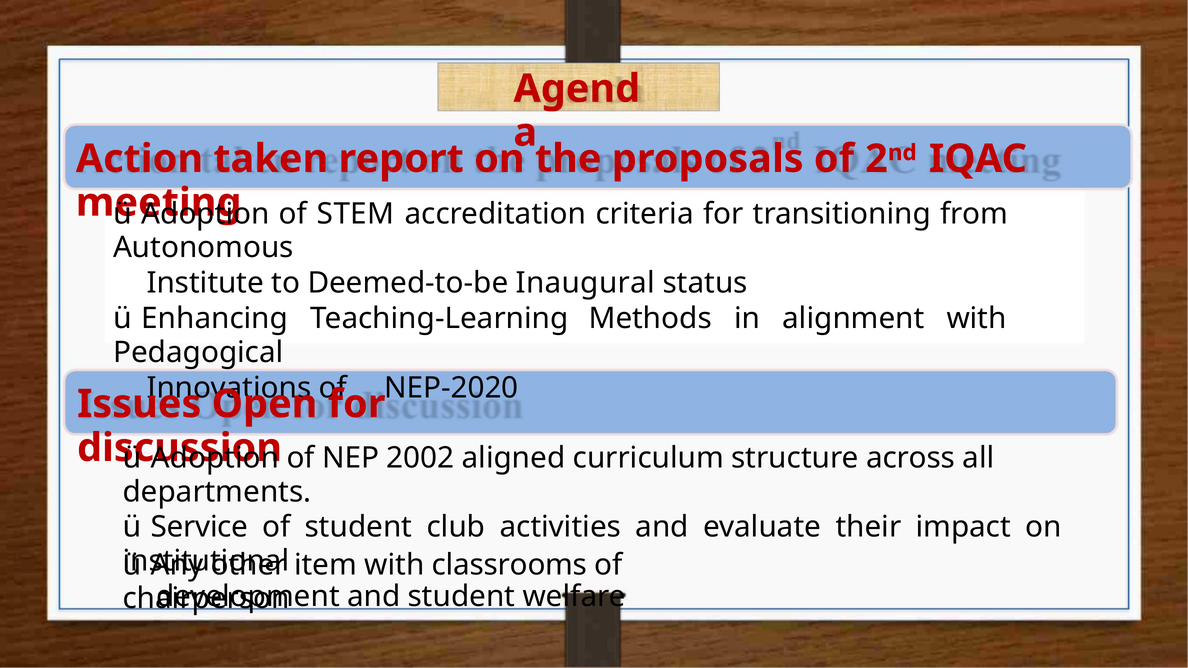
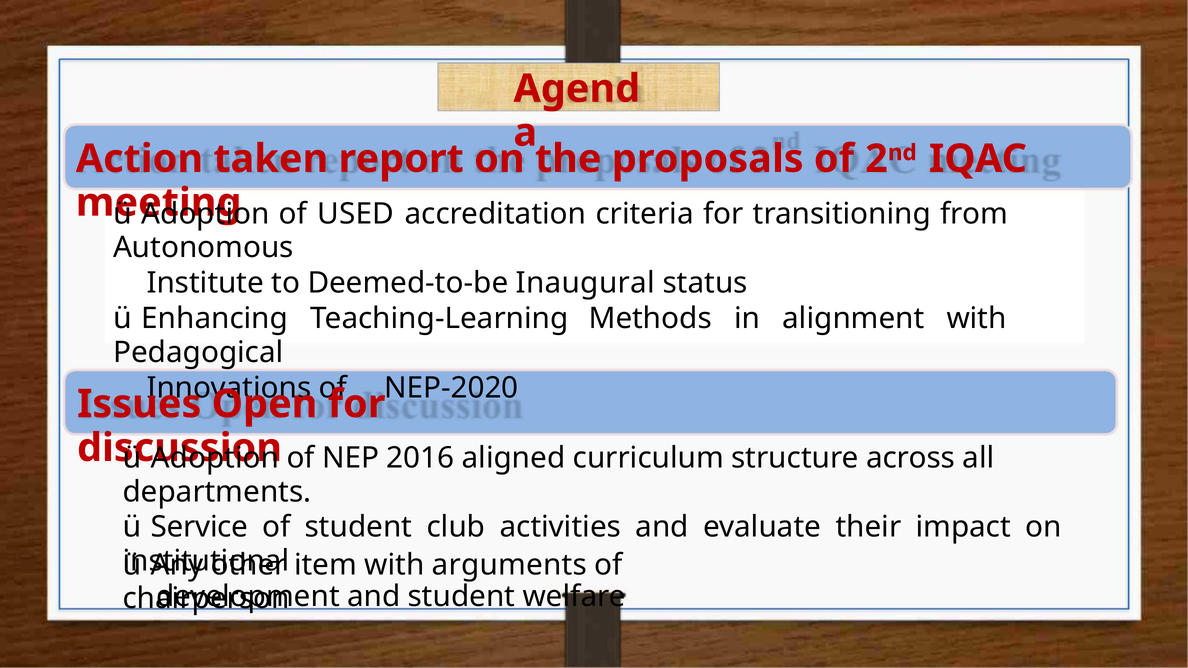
STEM: STEM -> USED
2002: 2002 -> 2016
classrooms: classrooms -> arguments
